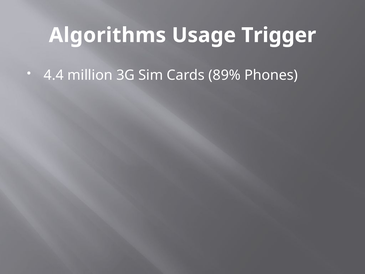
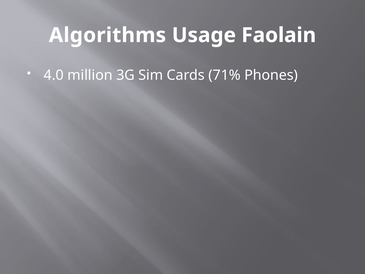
Trigger: Trigger -> Faolain
4.4: 4.4 -> 4.0
89%: 89% -> 71%
